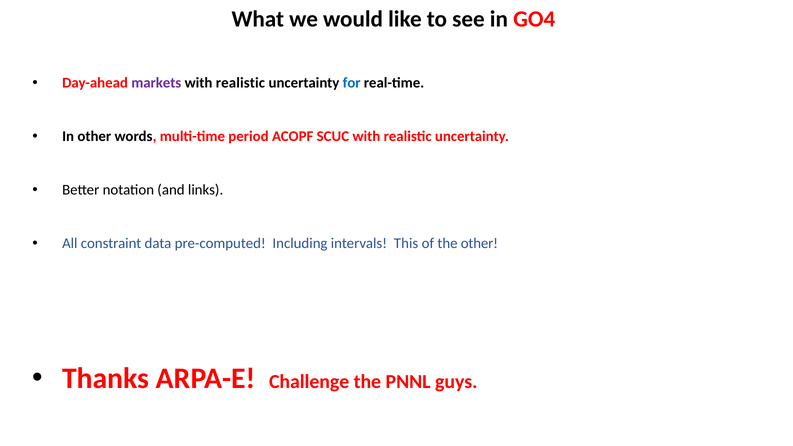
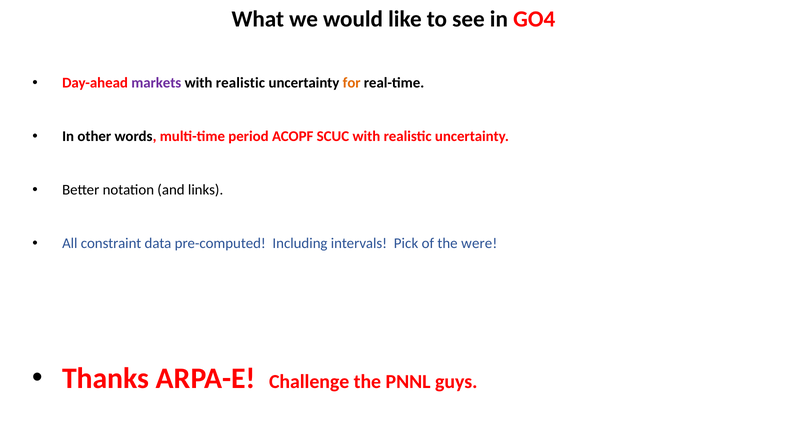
for colour: blue -> orange
This: This -> Pick
the other: other -> were
